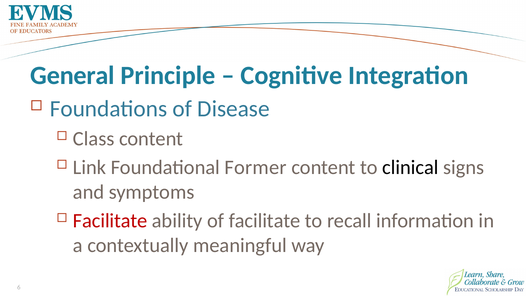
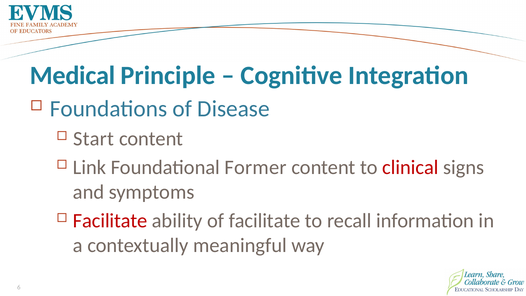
General: General -> Medical
Class: Class -> Start
clinical colour: black -> red
